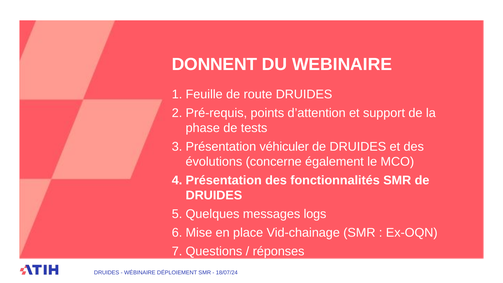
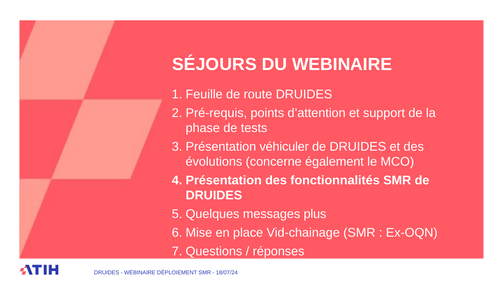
DONNENT: DONNENT -> SÉJOURS
logs: logs -> plus
